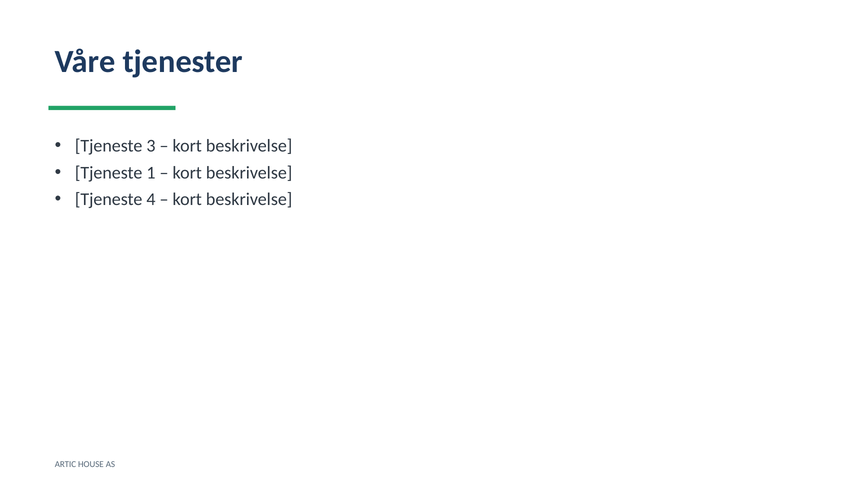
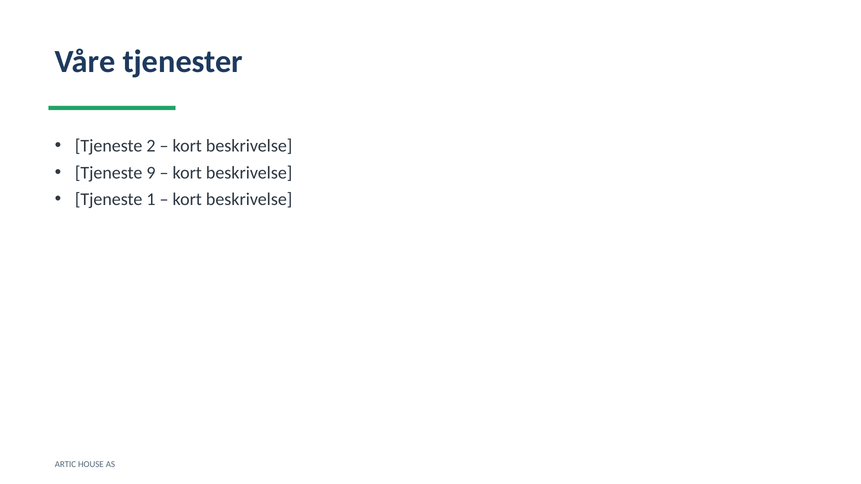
3: 3 -> 2
1: 1 -> 9
4: 4 -> 1
